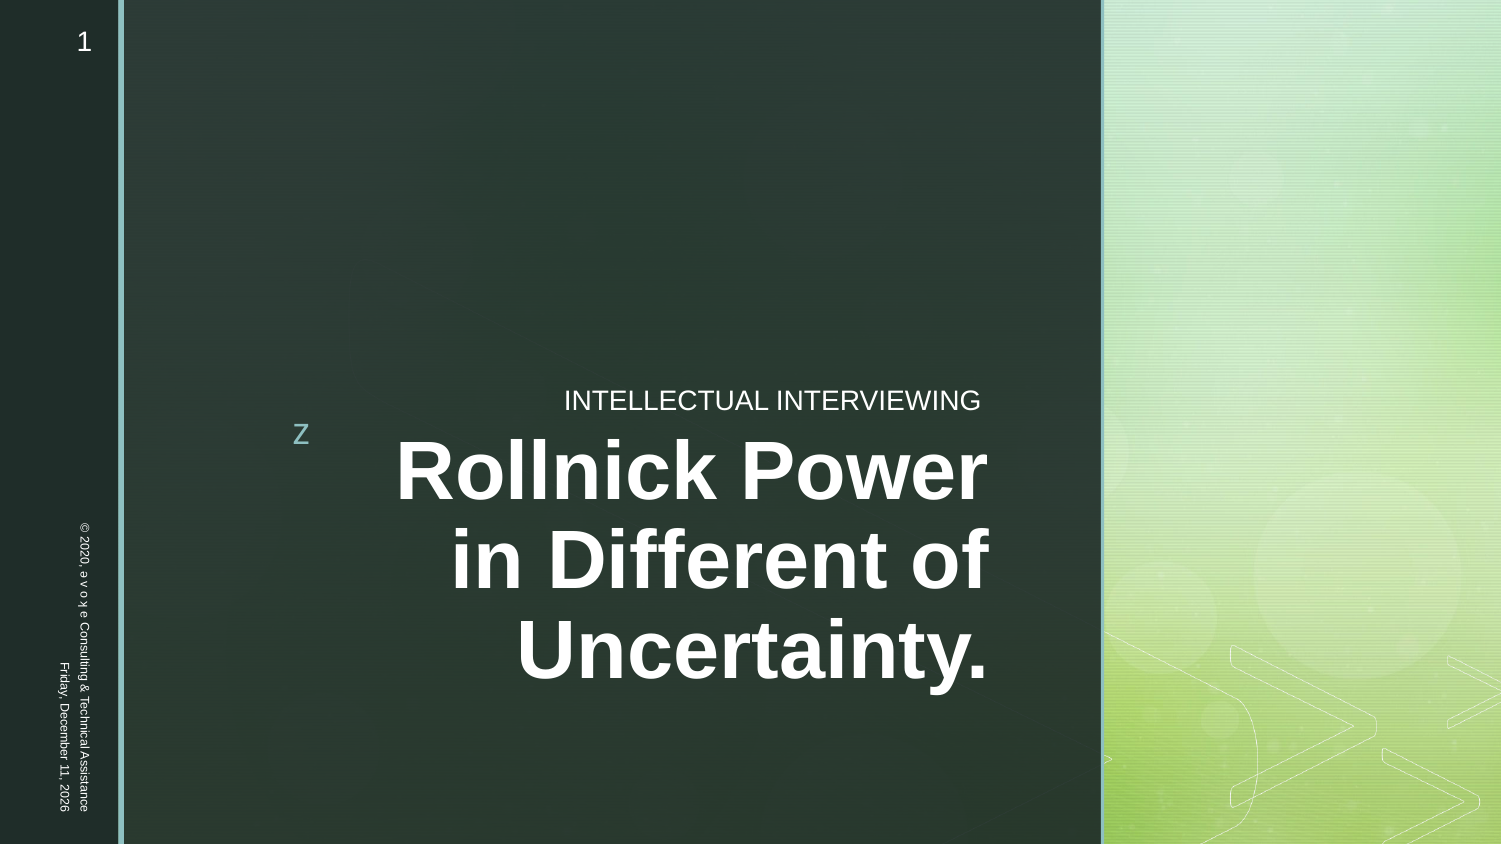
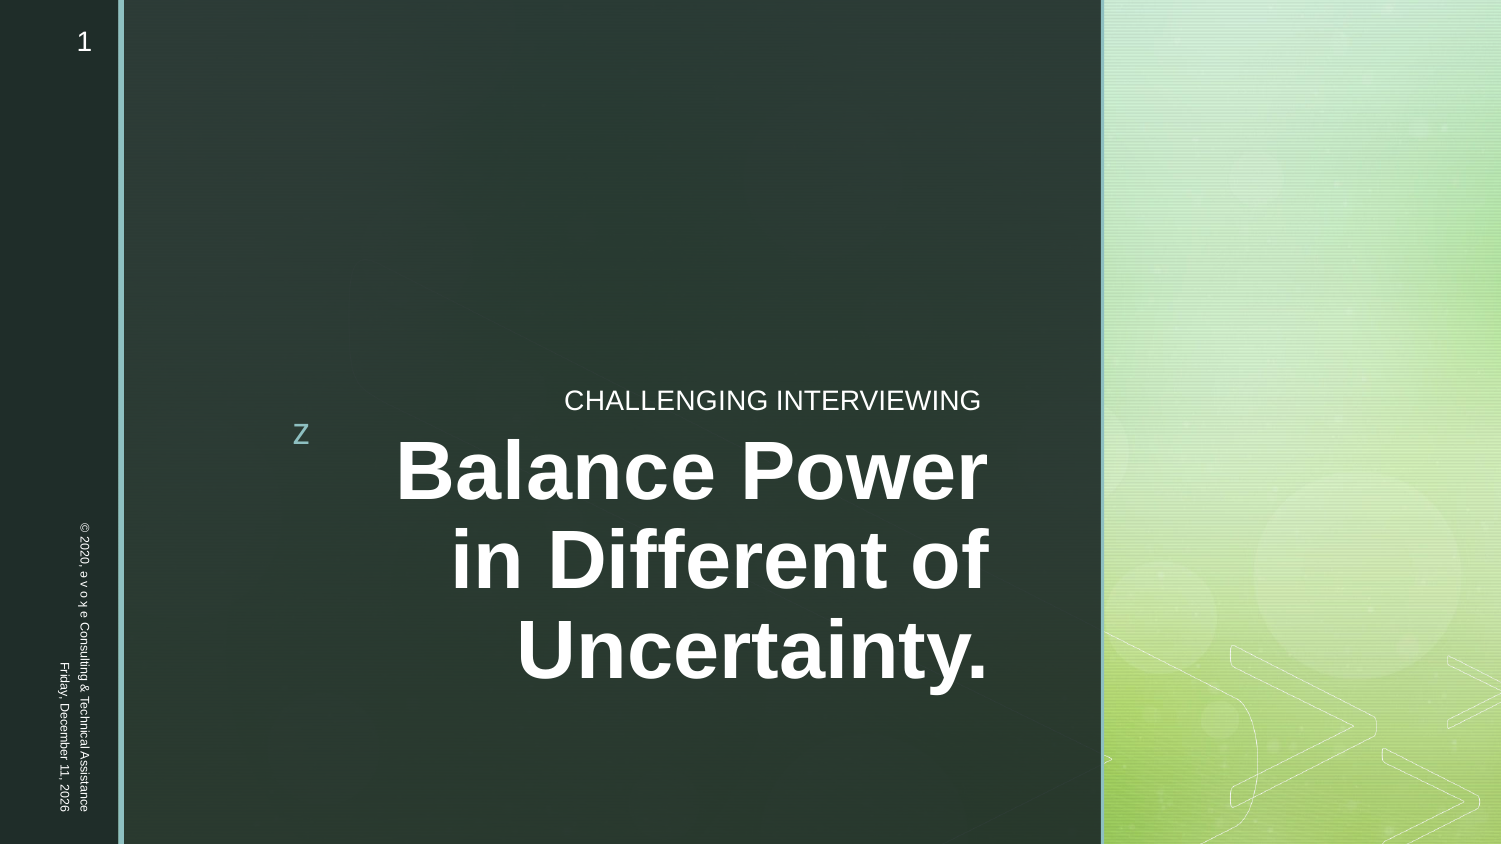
INTELLECTUAL: INTELLECTUAL -> CHALLENGING
Rollnick: Rollnick -> Balance
